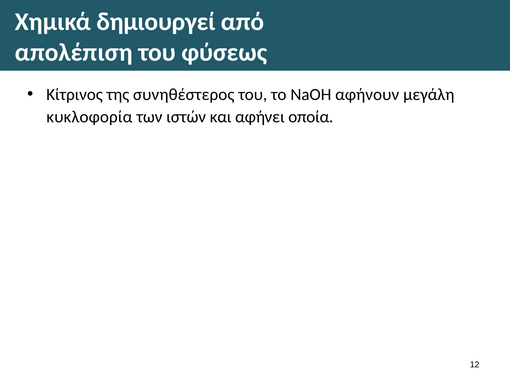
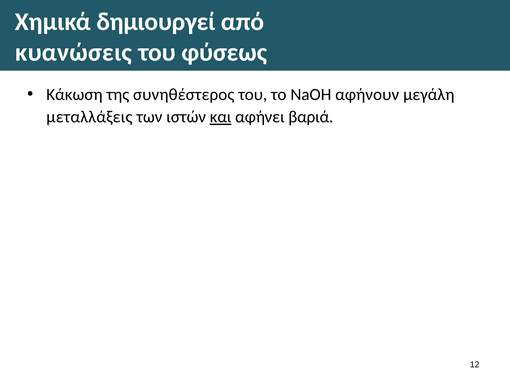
απολέπιση: απολέπιση -> κυανώσεις
Κίτρινος: Κίτρινος -> Κάκωση
κυκλοφορία: κυκλοφορία -> μεταλλάξεις
και underline: none -> present
οποία: οποία -> βαριά
